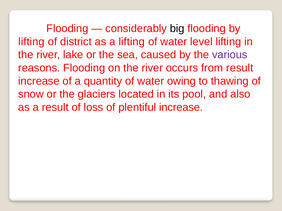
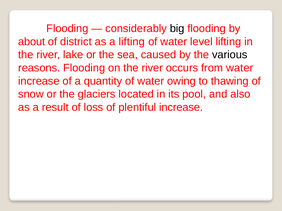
lifting at (32, 42): lifting -> about
various colour: purple -> black
from result: result -> water
